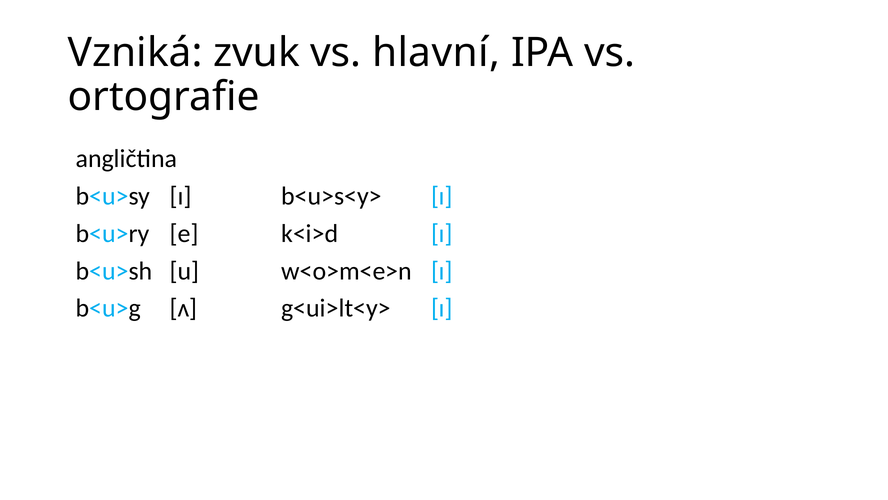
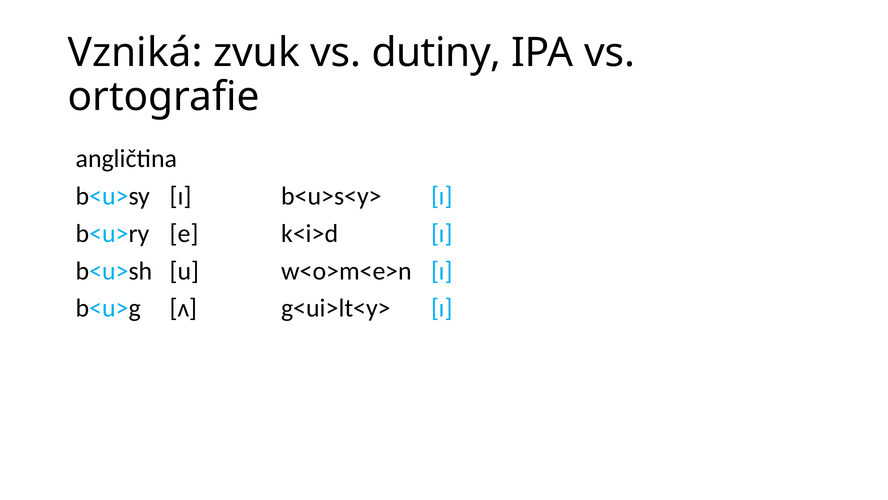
hlavní: hlavní -> dutiny
